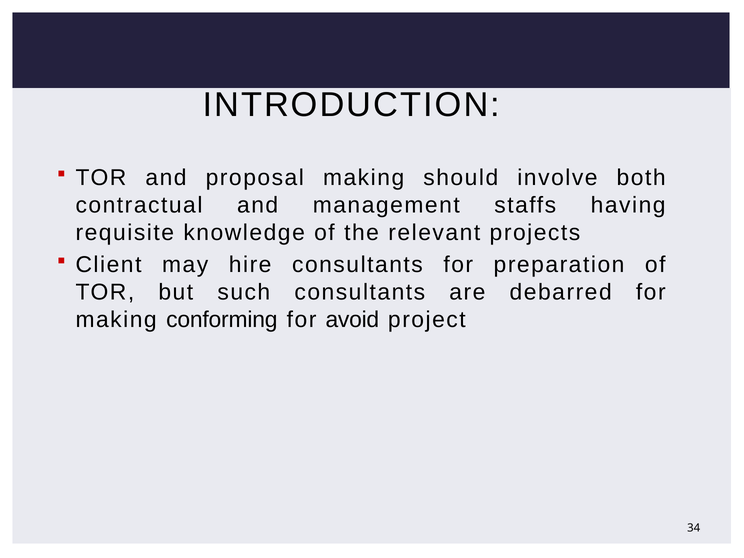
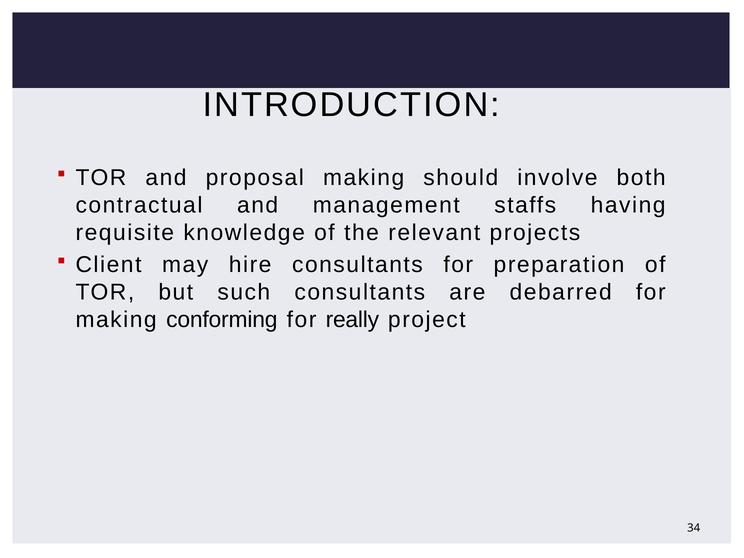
avoid: avoid -> really
